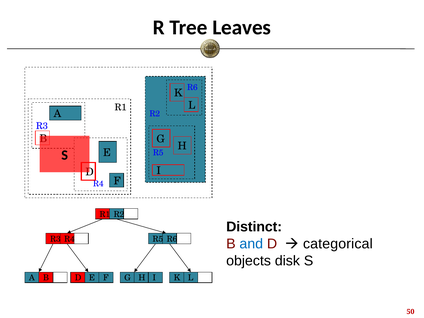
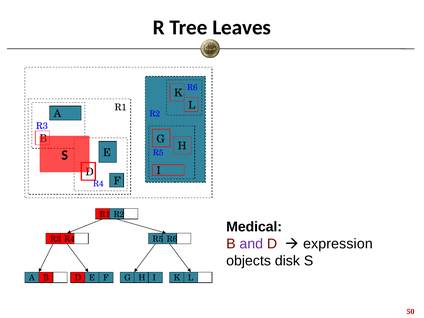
Distinct: Distinct -> Medical
and colour: blue -> purple
categorical: categorical -> expression
